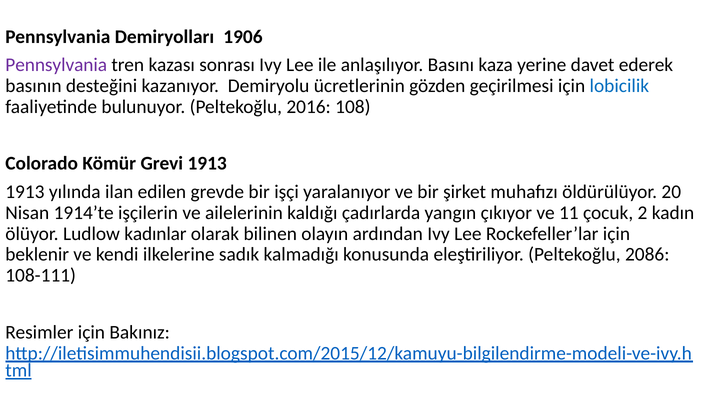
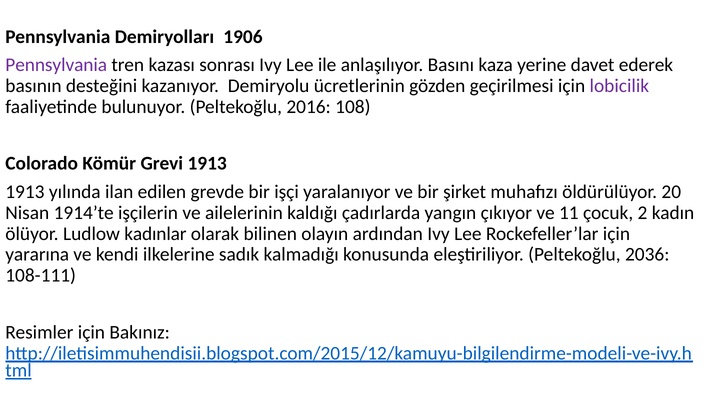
lobicilik colour: blue -> purple
beklenir: beklenir -> yararına
2086: 2086 -> 2036
